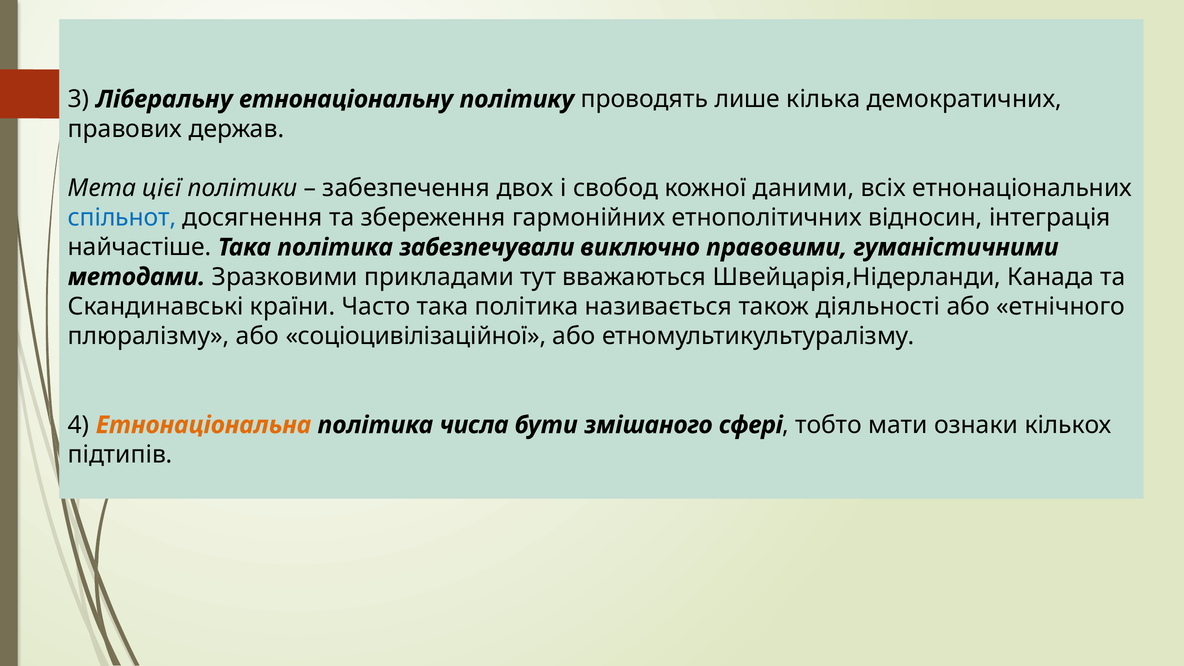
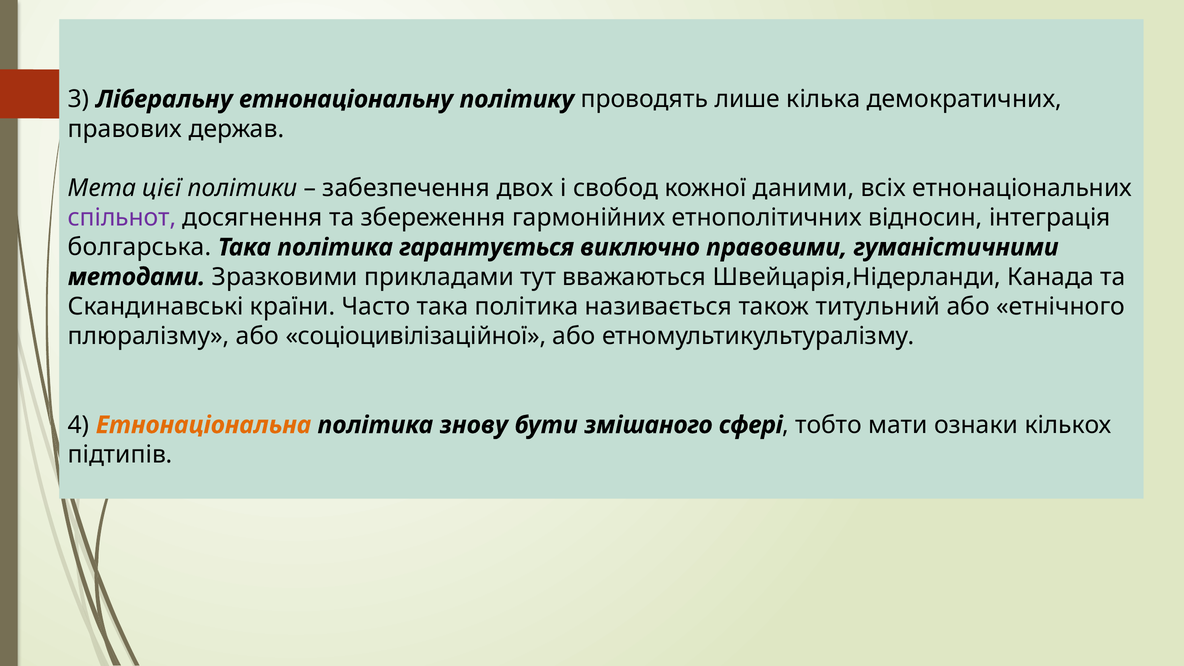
спільнот colour: blue -> purple
найчастіше: найчастіше -> болгарська
забезпечували: забезпечували -> гарантується
діяльності: діяльності -> титульний
числа: числа -> знову
